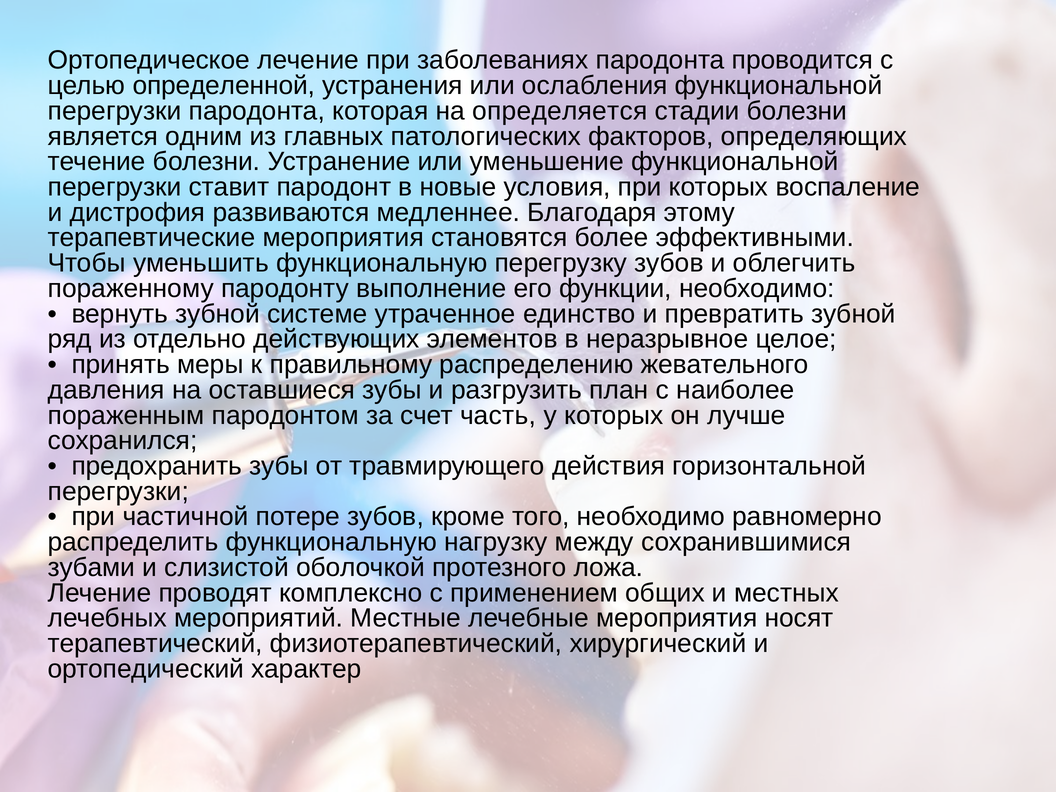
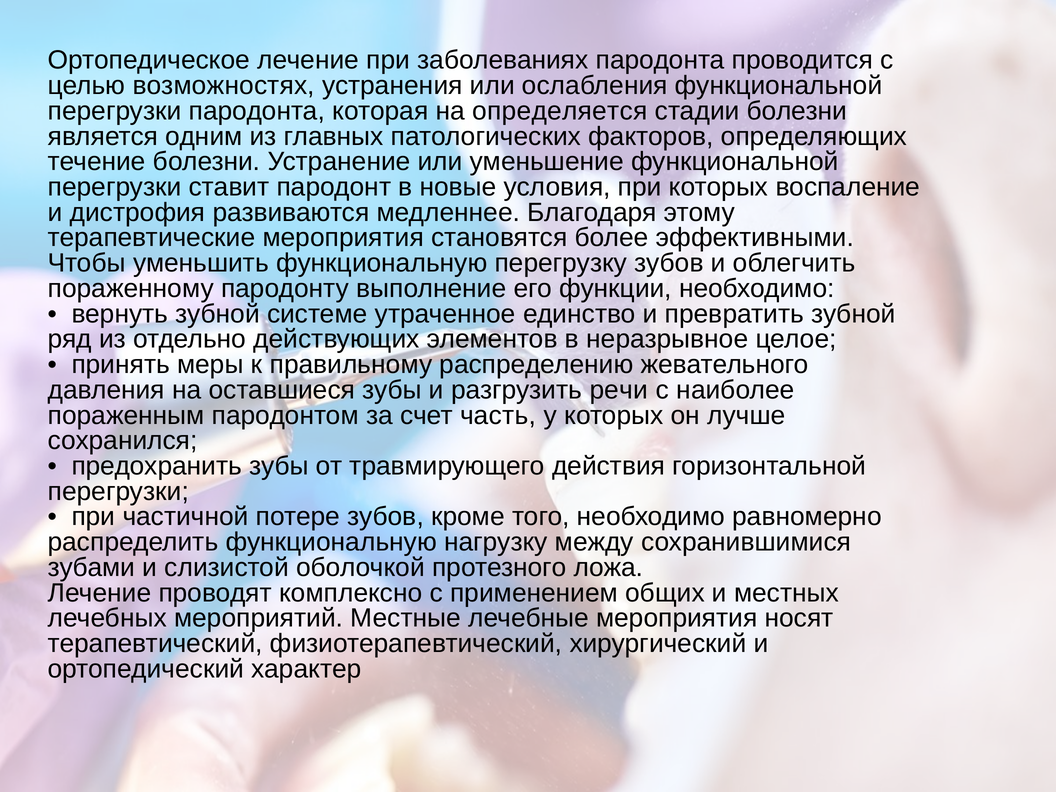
определенной: определенной -> возможностях
план: план -> речи
